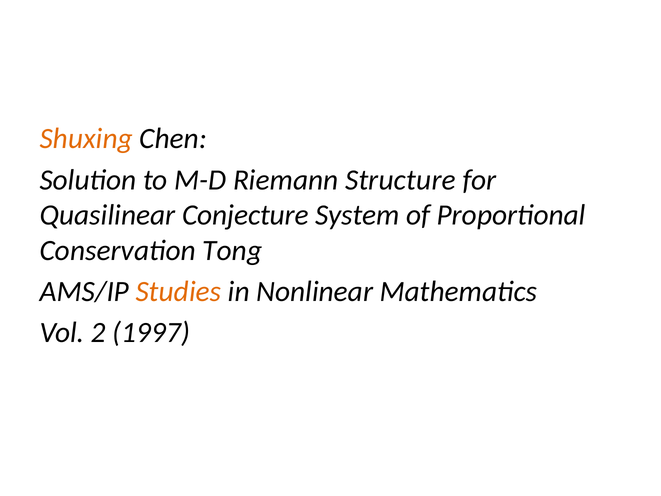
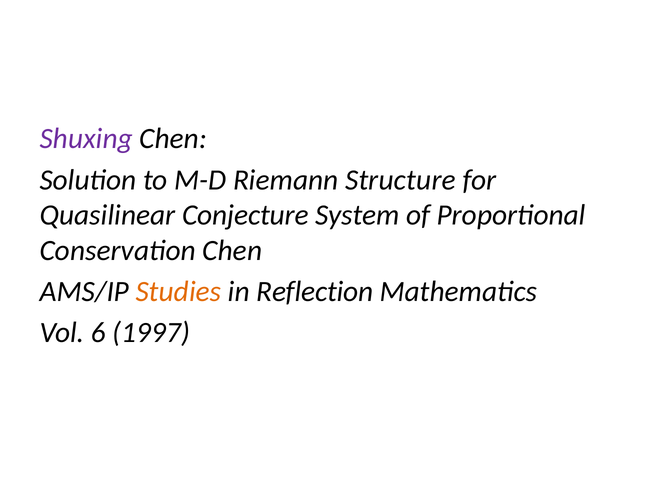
Shuxing colour: orange -> purple
Conservation Tong: Tong -> Chen
Nonlinear: Nonlinear -> Reflection
2: 2 -> 6
